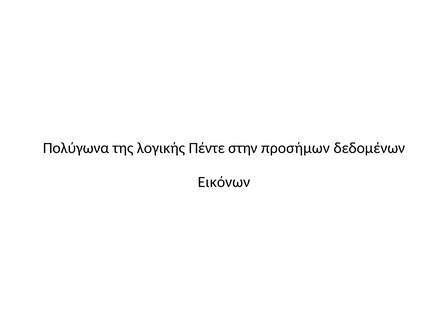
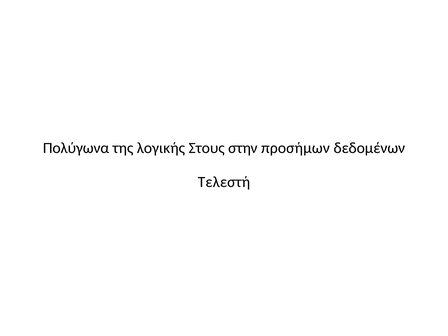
Πέντε: Πέντε -> Στους
Εικόνων: Εικόνων -> Τελεστή
